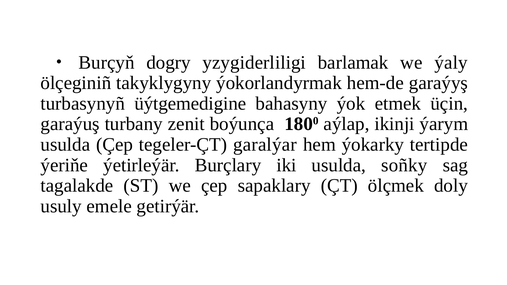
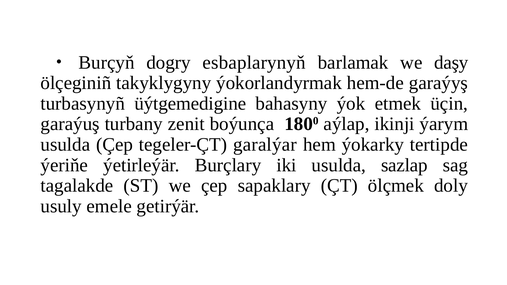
yzygiderliligi: yzygiderliligi -> esbaplarynyň
ýaly: ýaly -> daşy
soñky: soñky -> sazlap
